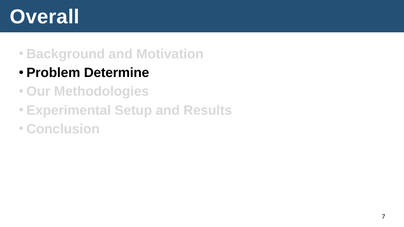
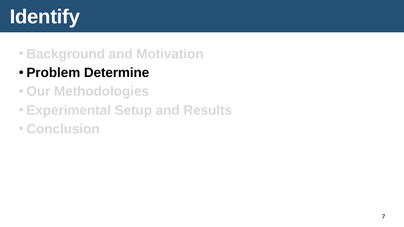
Overall: Overall -> Identify
